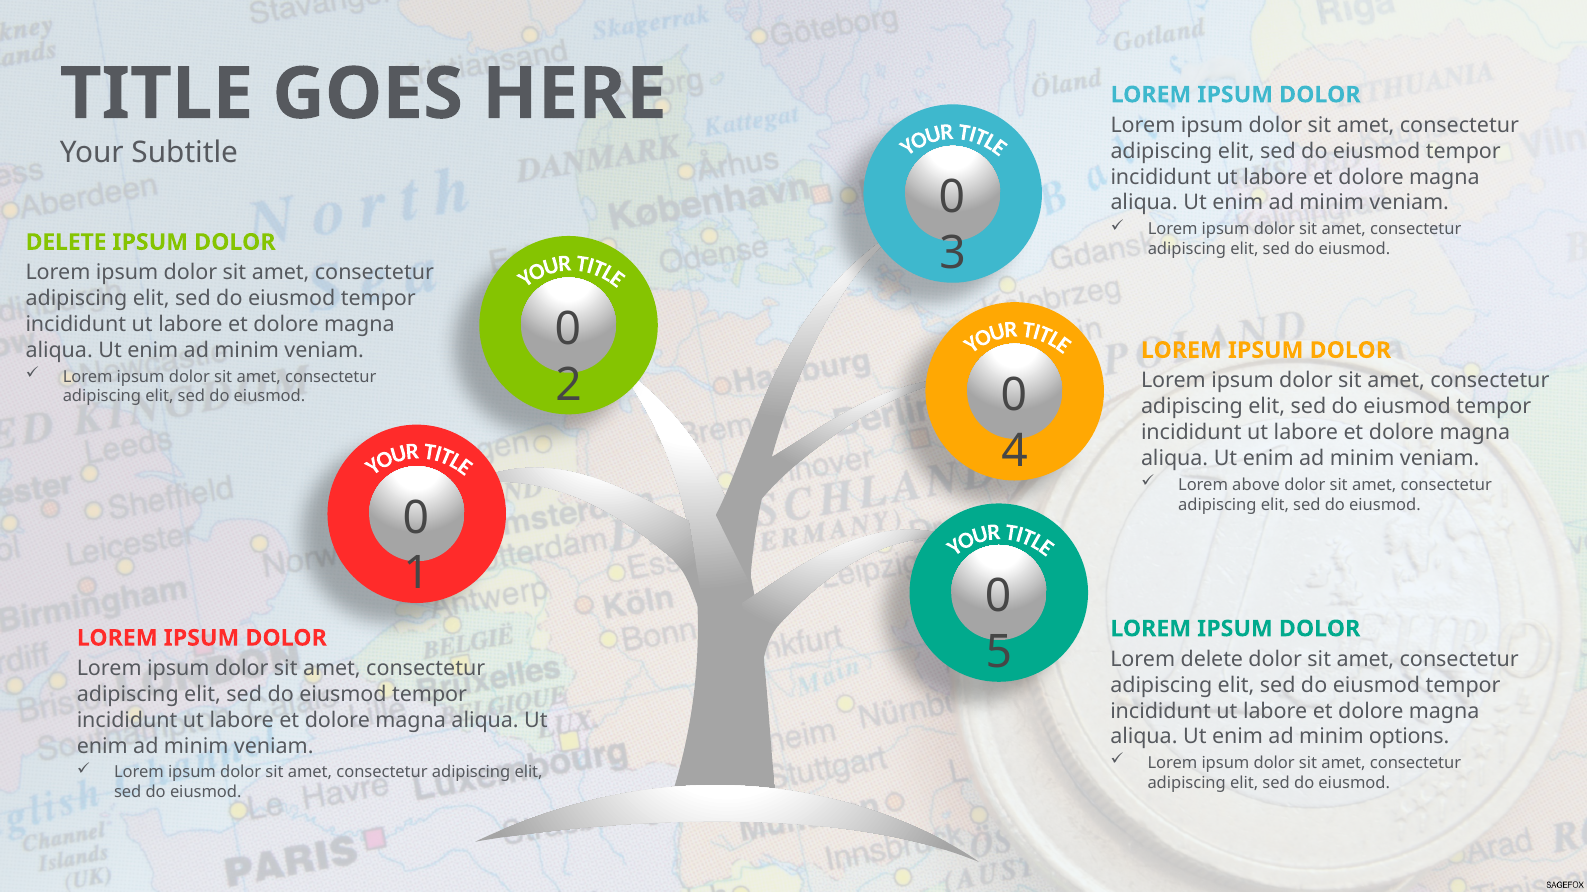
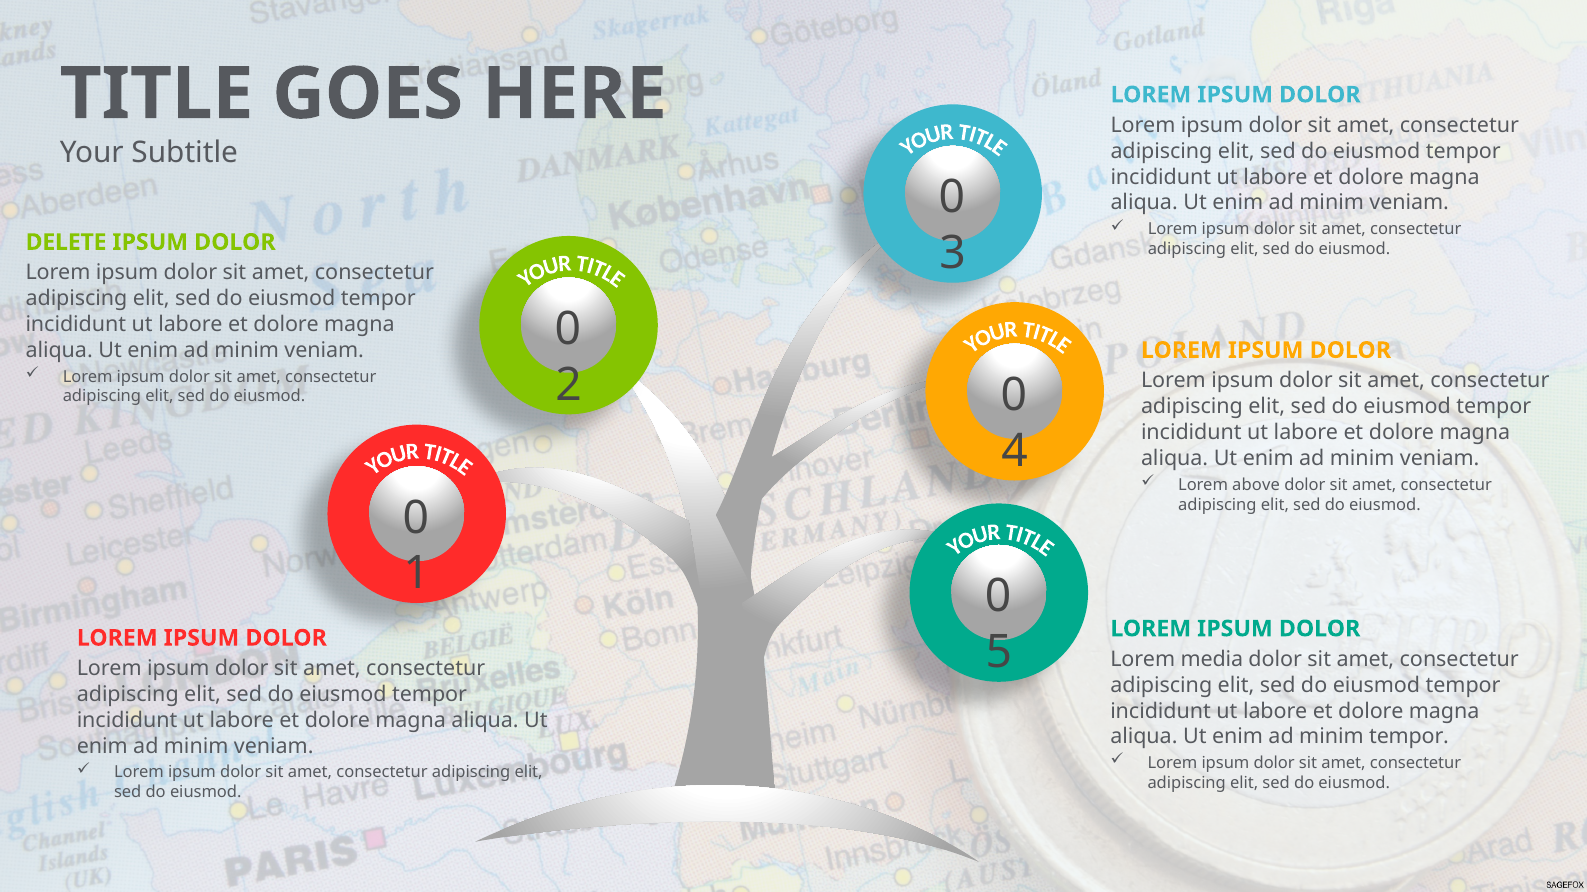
Lorem delete: delete -> media
minim options: options -> tempor
